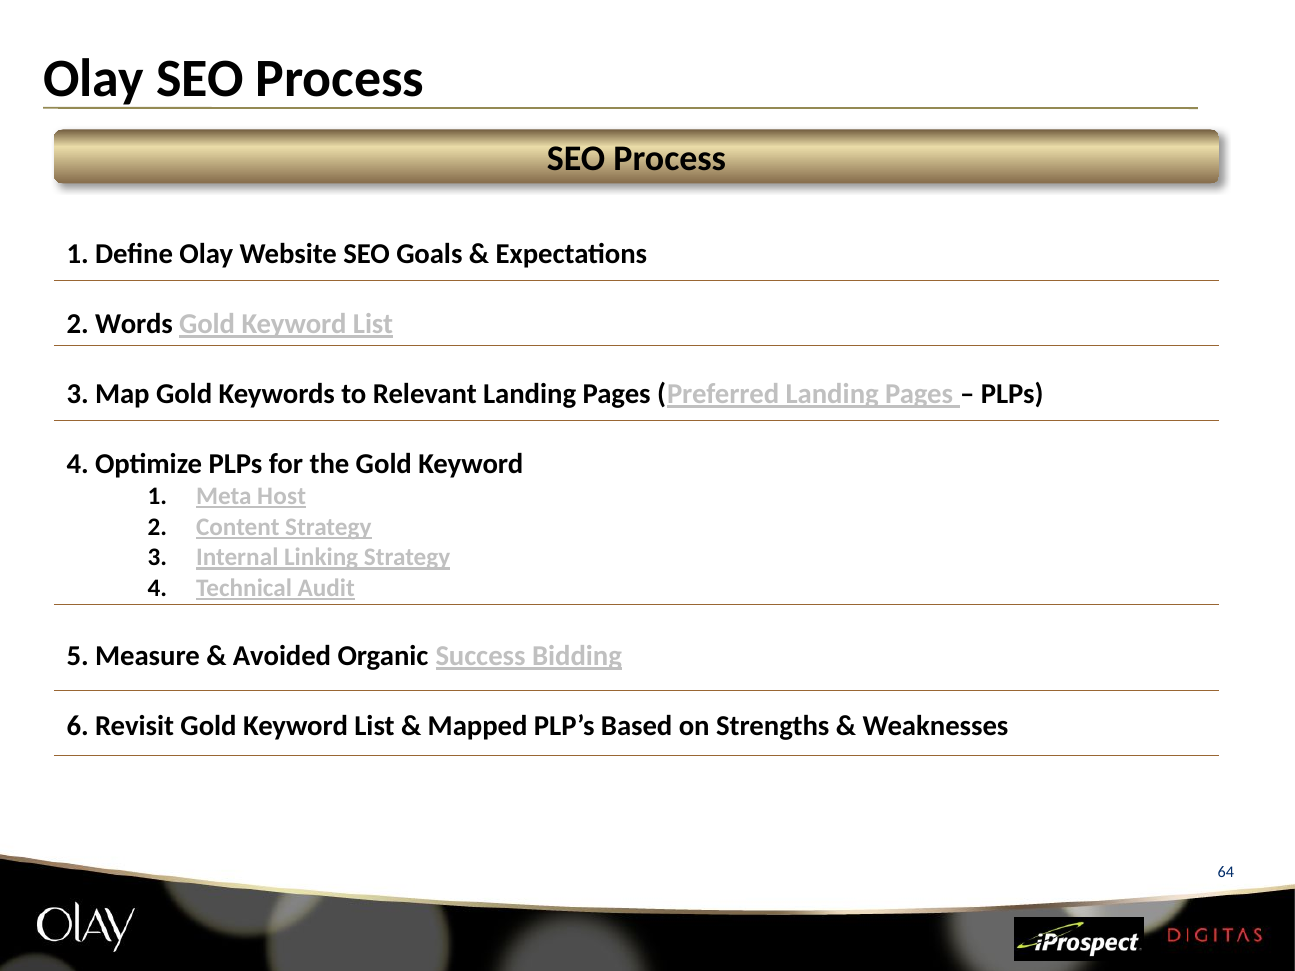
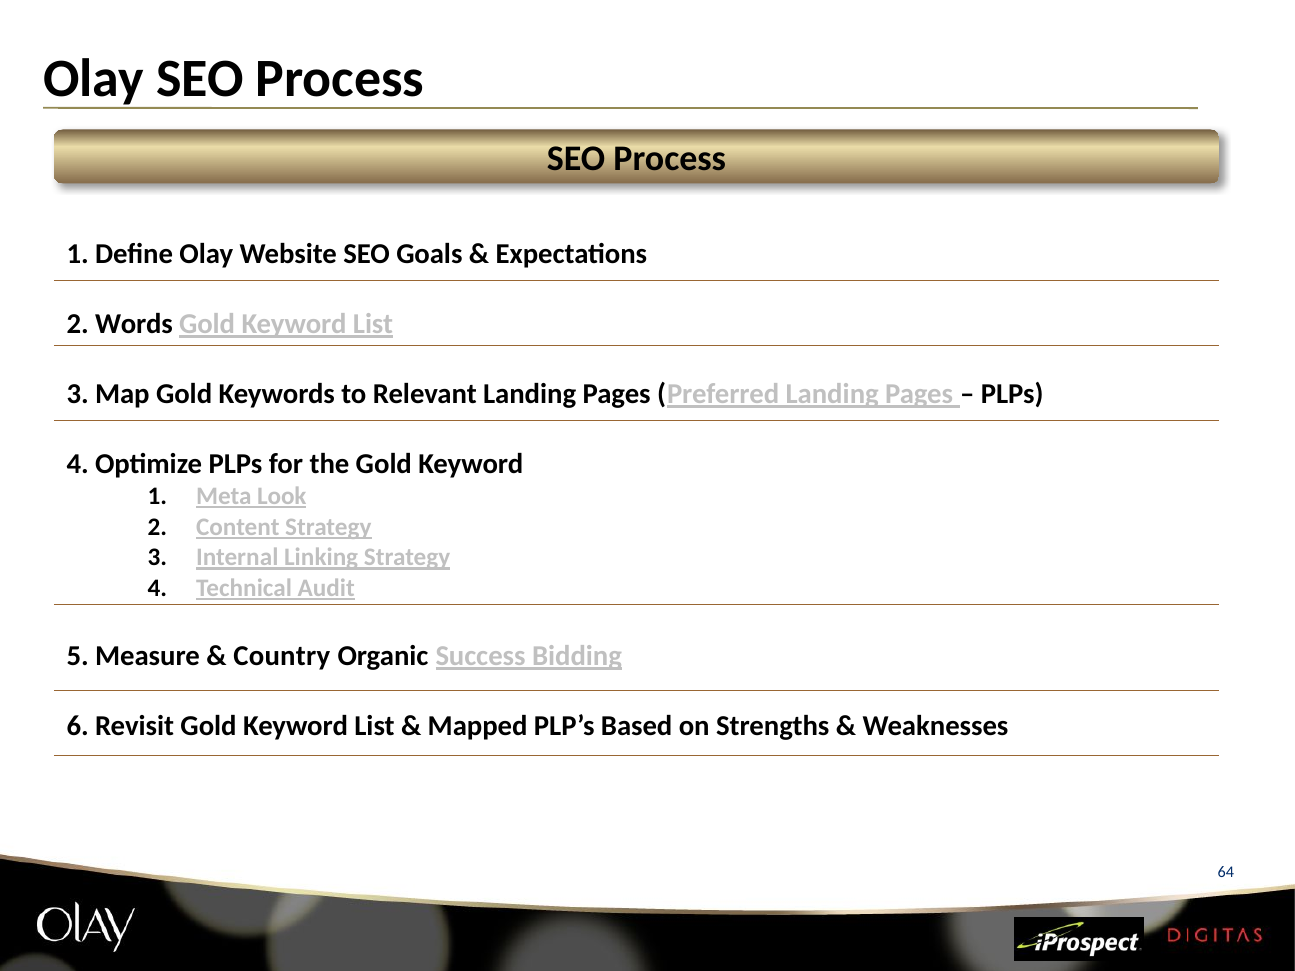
Host: Host -> Look
Avoided: Avoided -> Country
